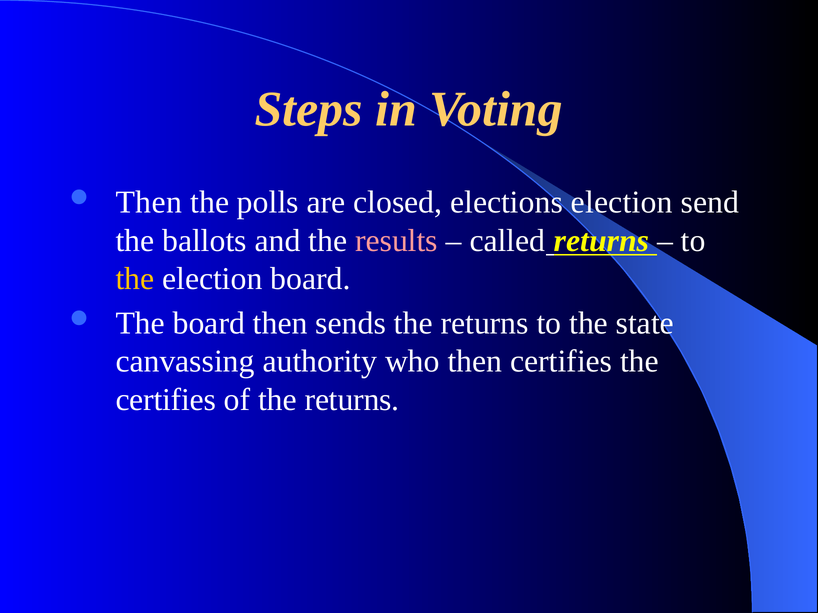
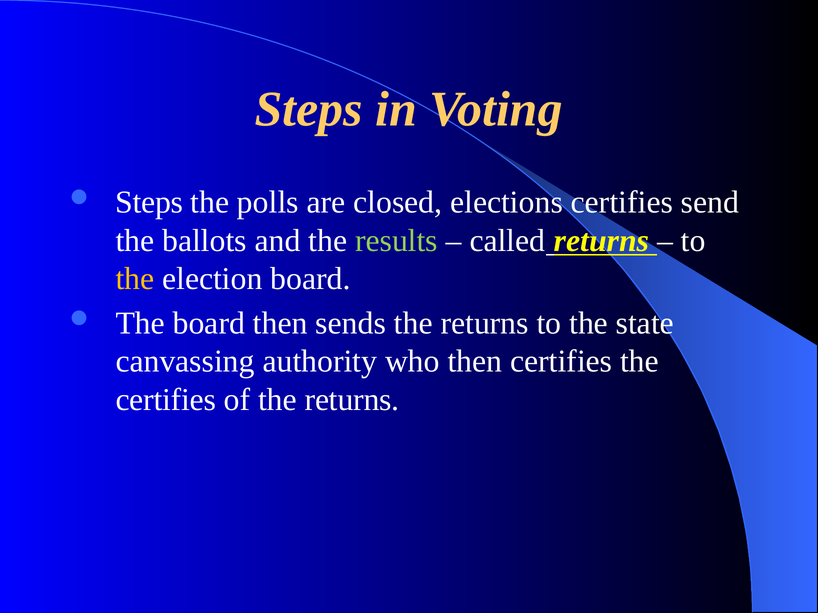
Then at (149, 203): Then -> Steps
elections election: election -> certifies
results colour: pink -> light green
